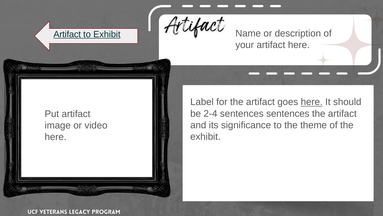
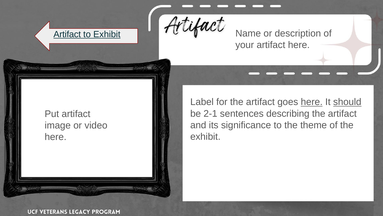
should underline: none -> present
2-4: 2-4 -> 2-1
sentences sentences: sentences -> describing
